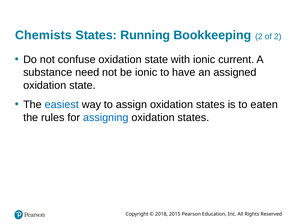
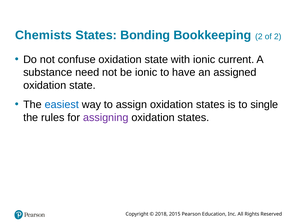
Running: Running -> Bonding
eaten: eaten -> single
assigning colour: blue -> purple
